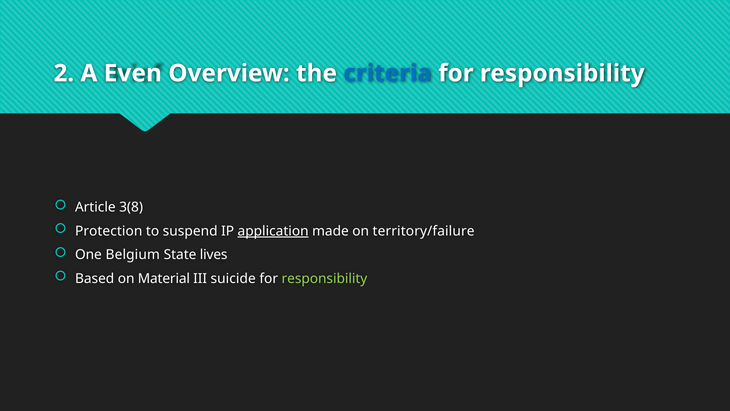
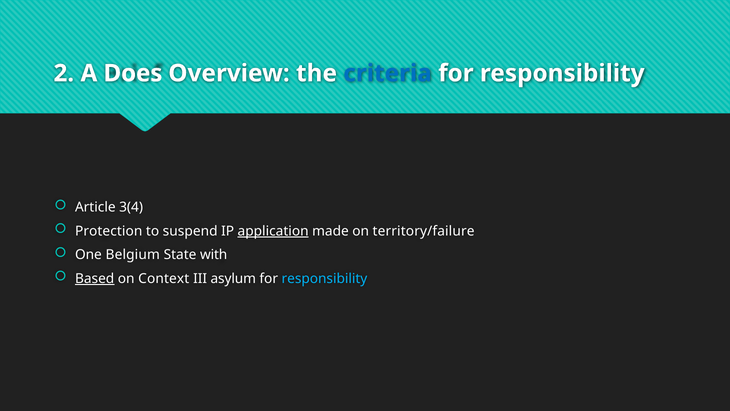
Even: Even -> Does
3(8: 3(8 -> 3(4
lives: lives -> with
Based underline: none -> present
Material: Material -> Context
suicide: suicide -> asylum
responsibility at (324, 278) colour: light green -> light blue
